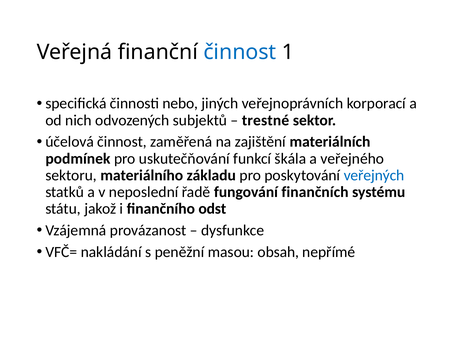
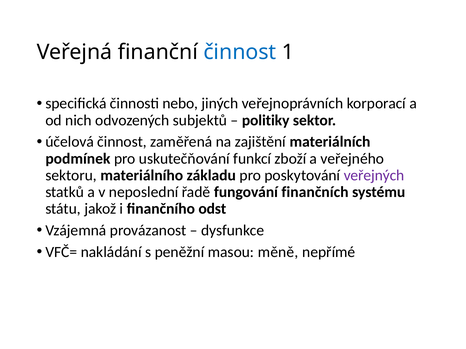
trestné: trestné -> politiky
škála: škála -> zboží
veřejných colour: blue -> purple
obsah: obsah -> měně
